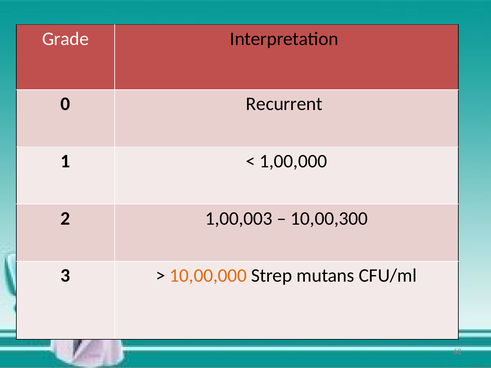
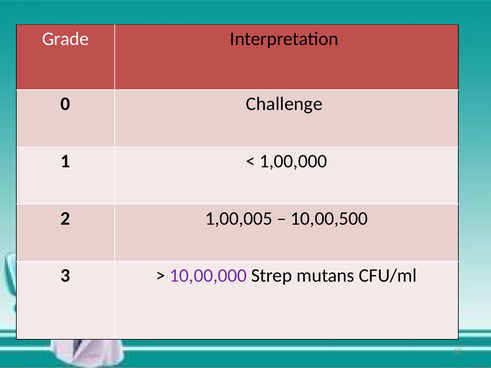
Recurrent: Recurrent -> Challenge
1,00,003: 1,00,003 -> 1,00,005
10,00,300: 10,00,300 -> 10,00,500
10,00,000 colour: orange -> purple
